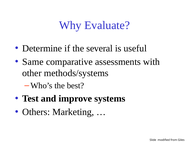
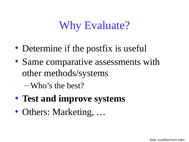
several: several -> postfix
